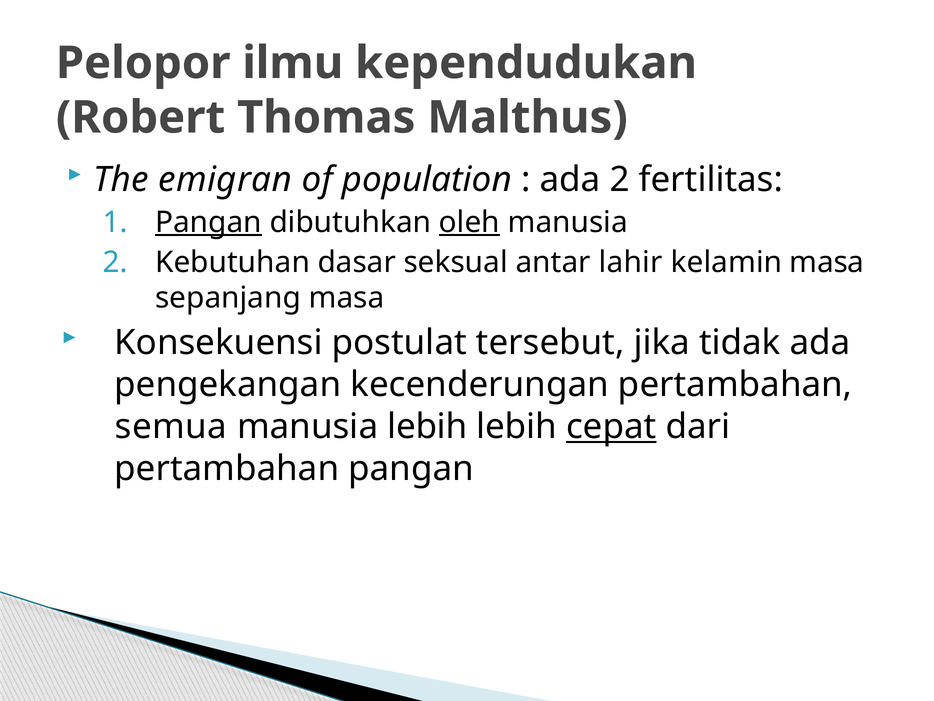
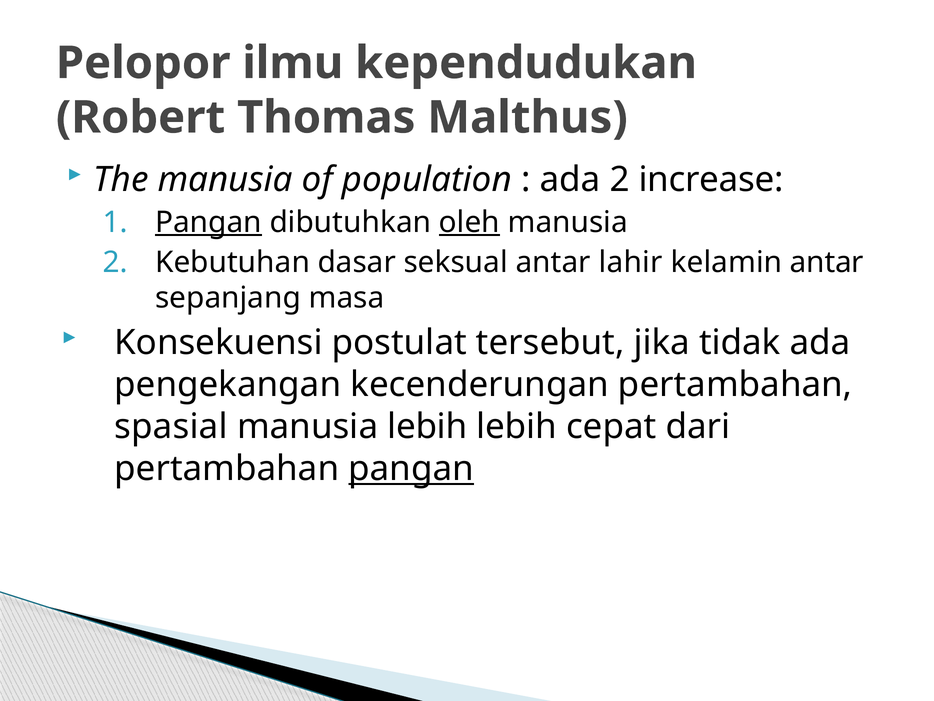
The emigran: emigran -> manusia
fertilitas: fertilitas -> increase
kelamin masa: masa -> antar
semua: semua -> spasial
cepat underline: present -> none
pangan at (411, 469) underline: none -> present
